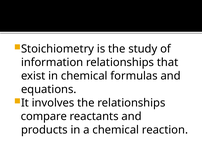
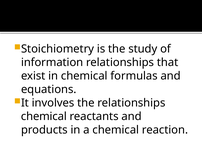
compare at (44, 116): compare -> chemical
